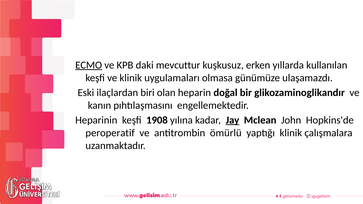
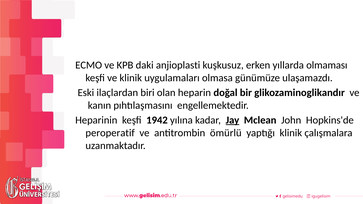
ECMO underline: present -> none
mevcuttur: mevcuttur -> anjioplasti
kullanılan: kullanılan -> olmaması
1908: 1908 -> 1942
